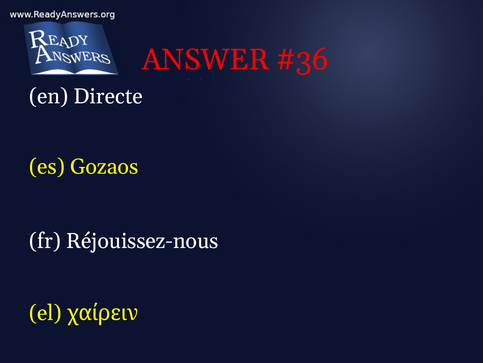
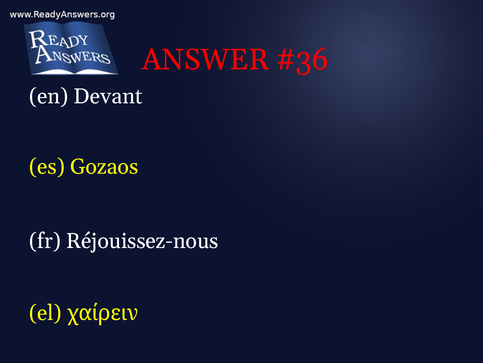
Directe: Directe -> Devant
